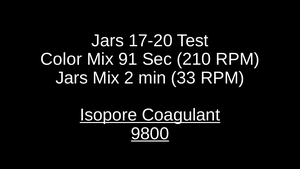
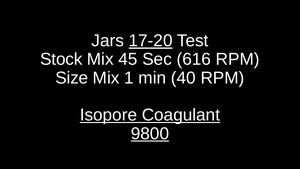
17-20 underline: none -> present
Color: Color -> Stock
91: 91 -> 45
210: 210 -> 616
Jars at (72, 78): Jars -> Size
2: 2 -> 1
33: 33 -> 40
